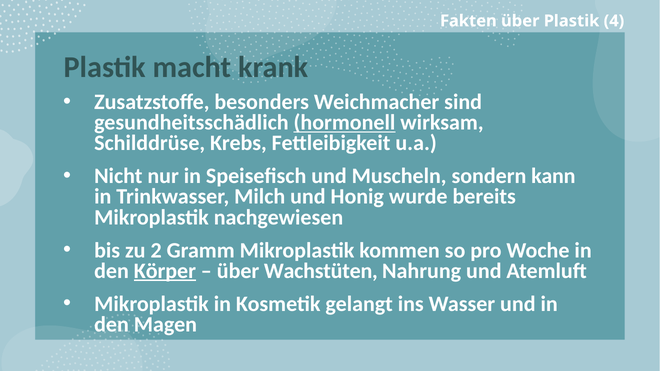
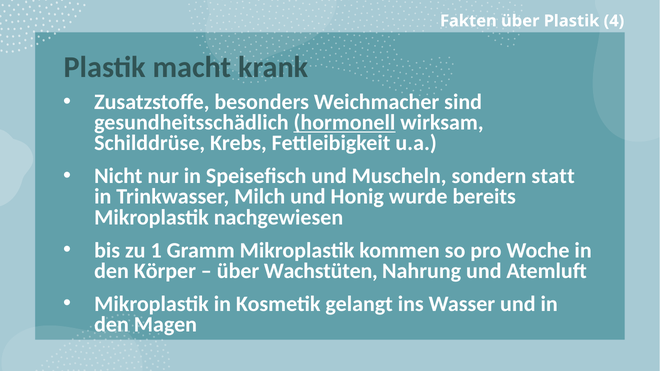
kann: kann -> statt
2: 2 -> 1
Körper underline: present -> none
